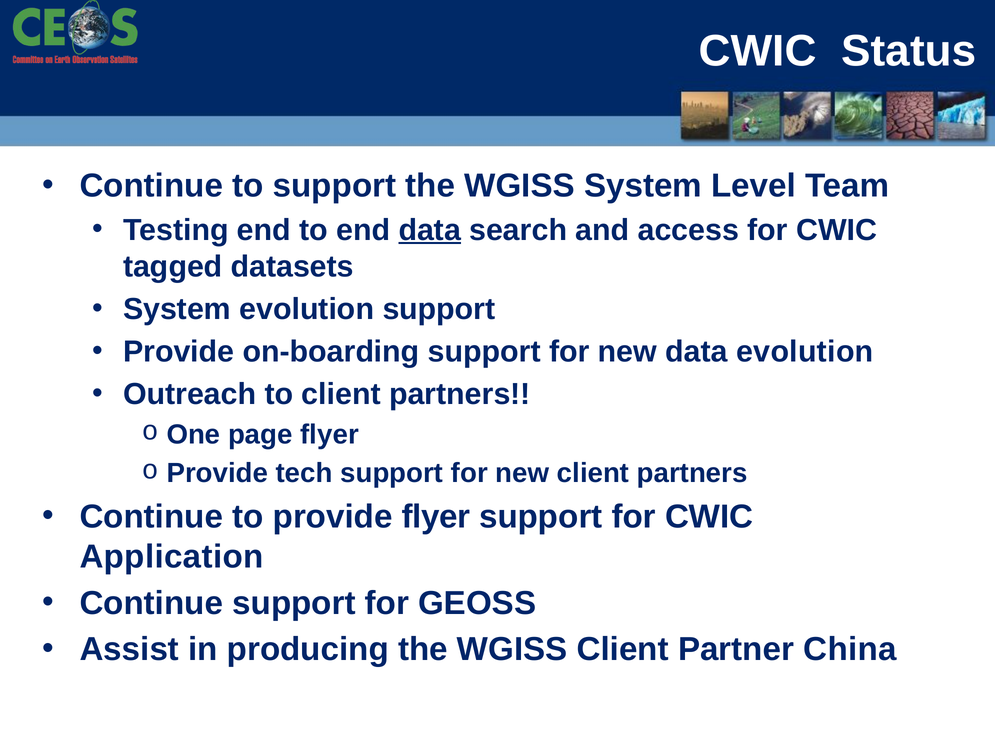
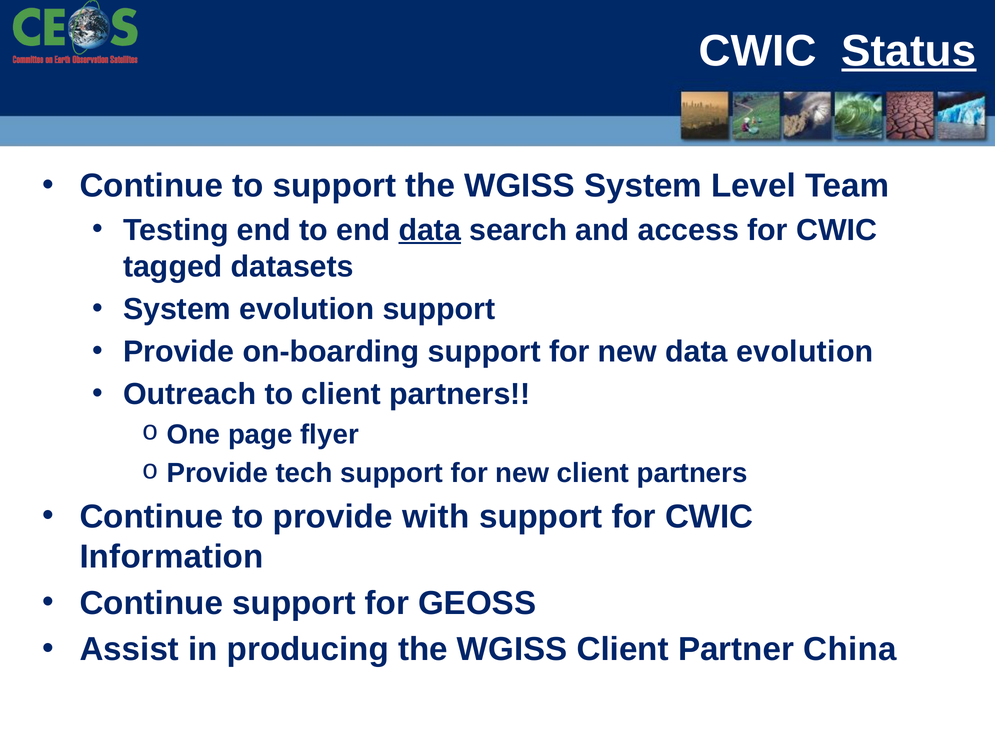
Status underline: none -> present
provide flyer: flyer -> with
Application: Application -> Information
